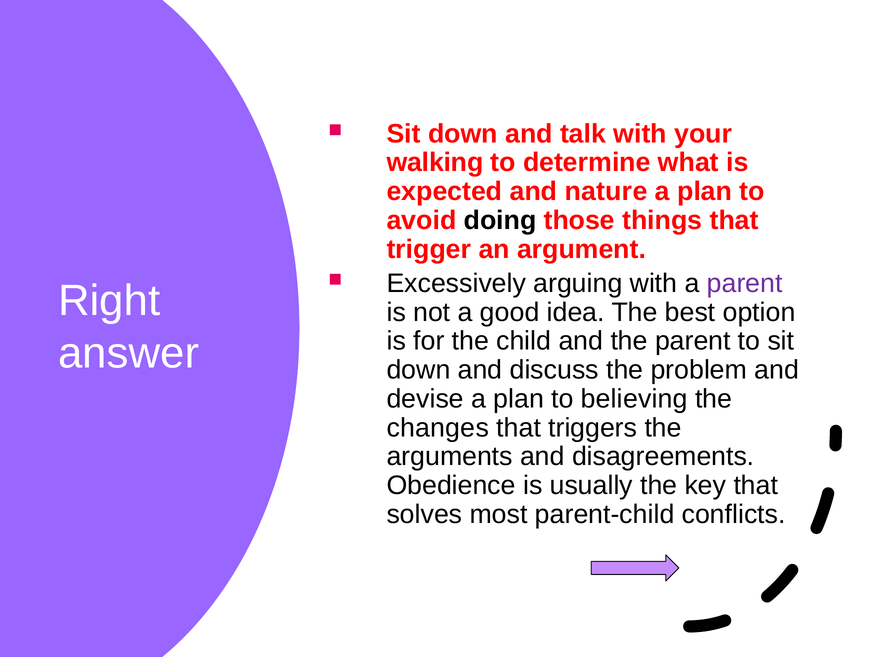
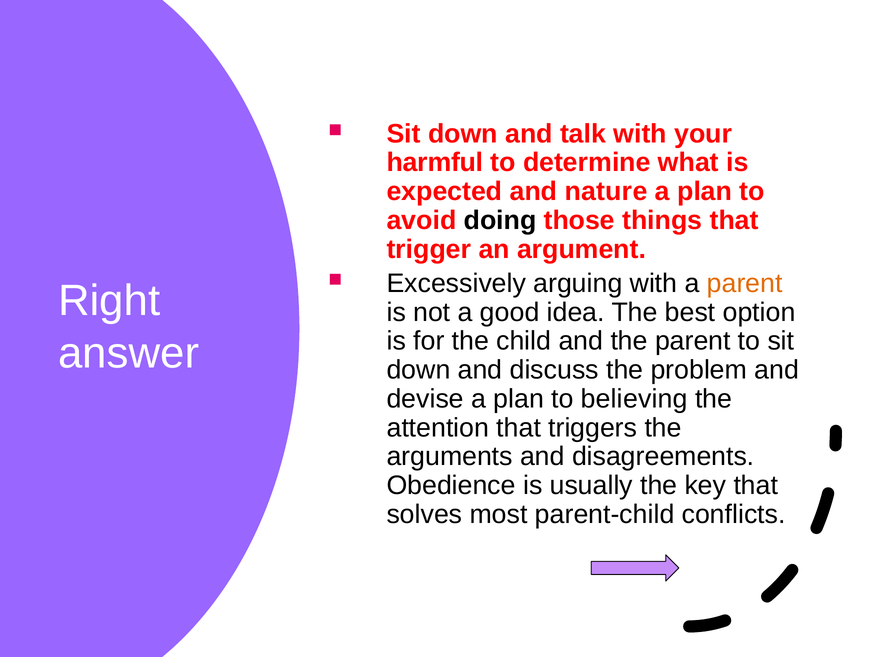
walking: walking -> harmful
parent at (745, 283) colour: purple -> orange
changes: changes -> attention
